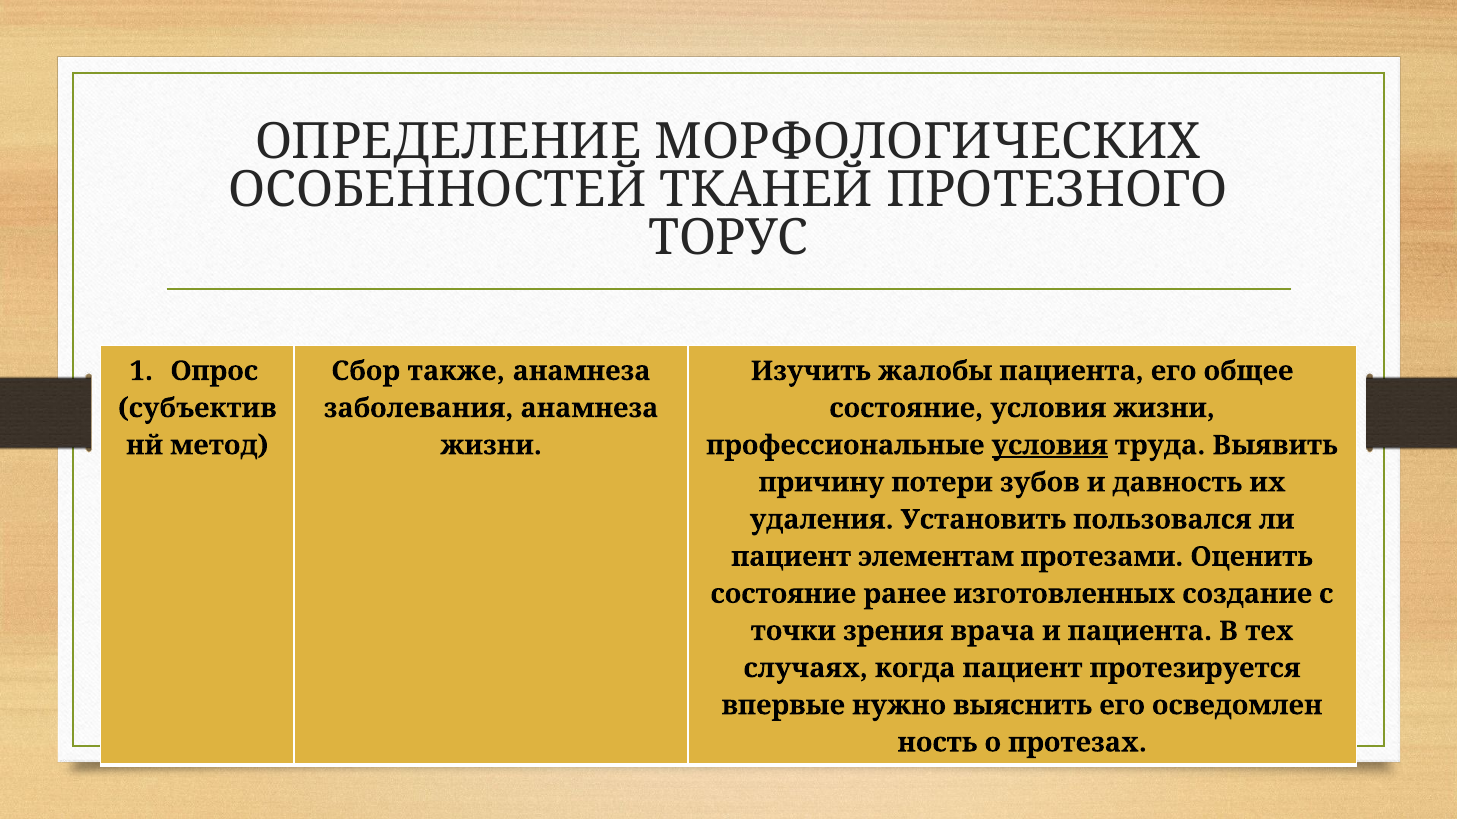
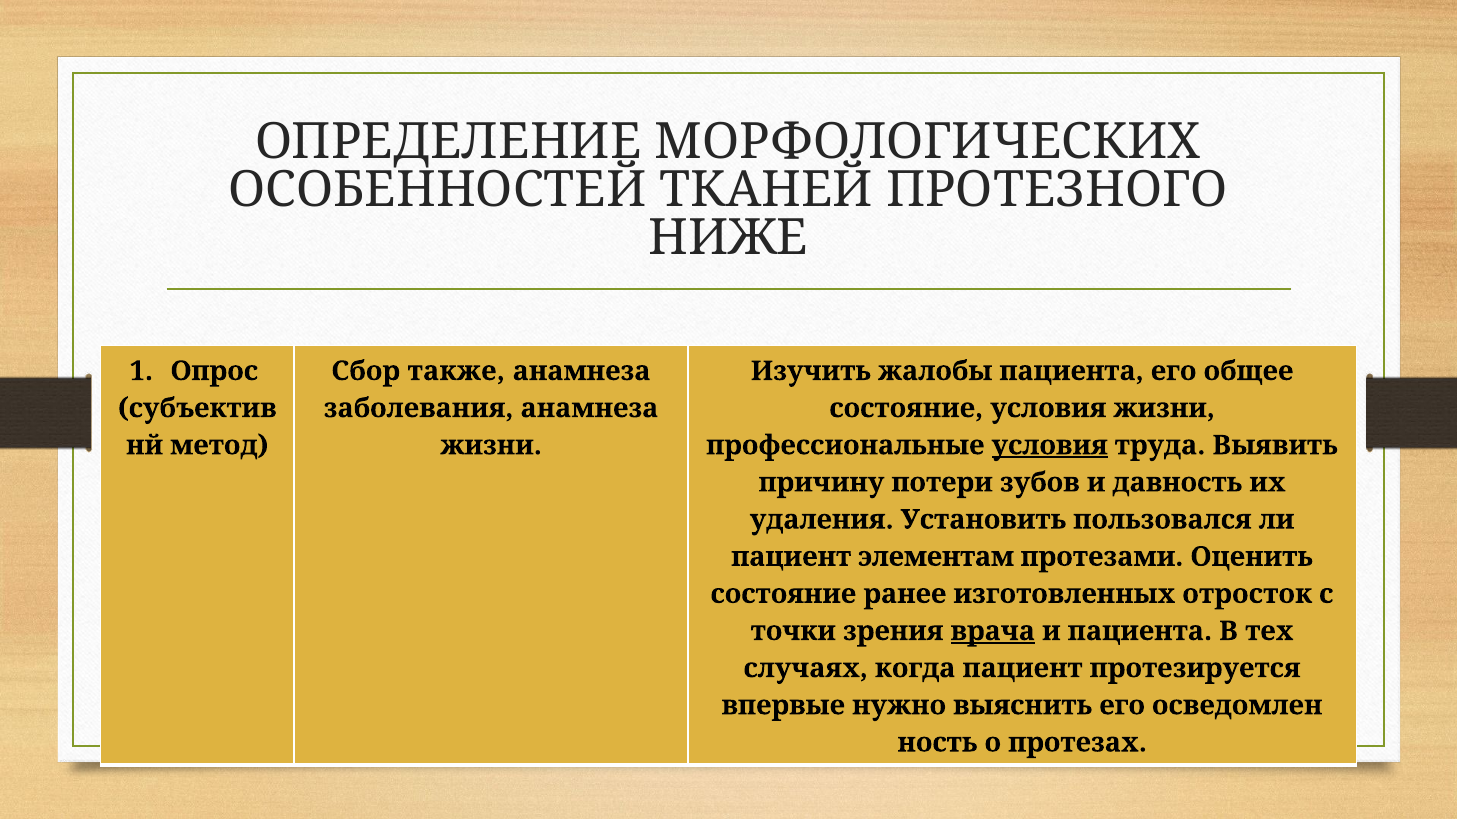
ТОРУС: ТОРУС -> НИЖЕ
создание: создание -> отросток
врача underline: none -> present
